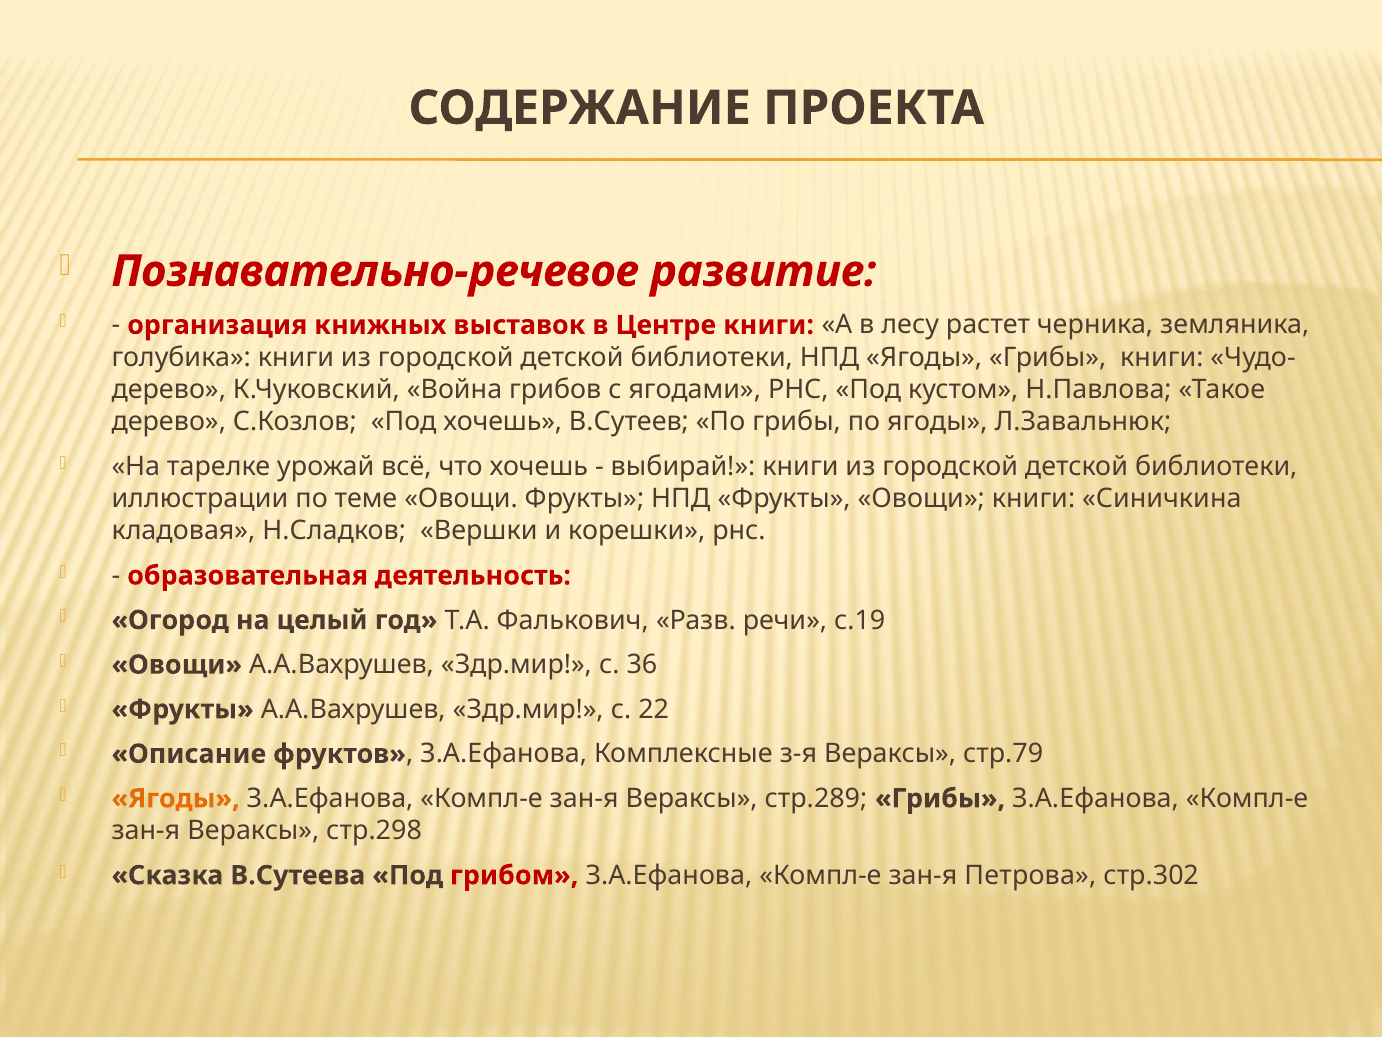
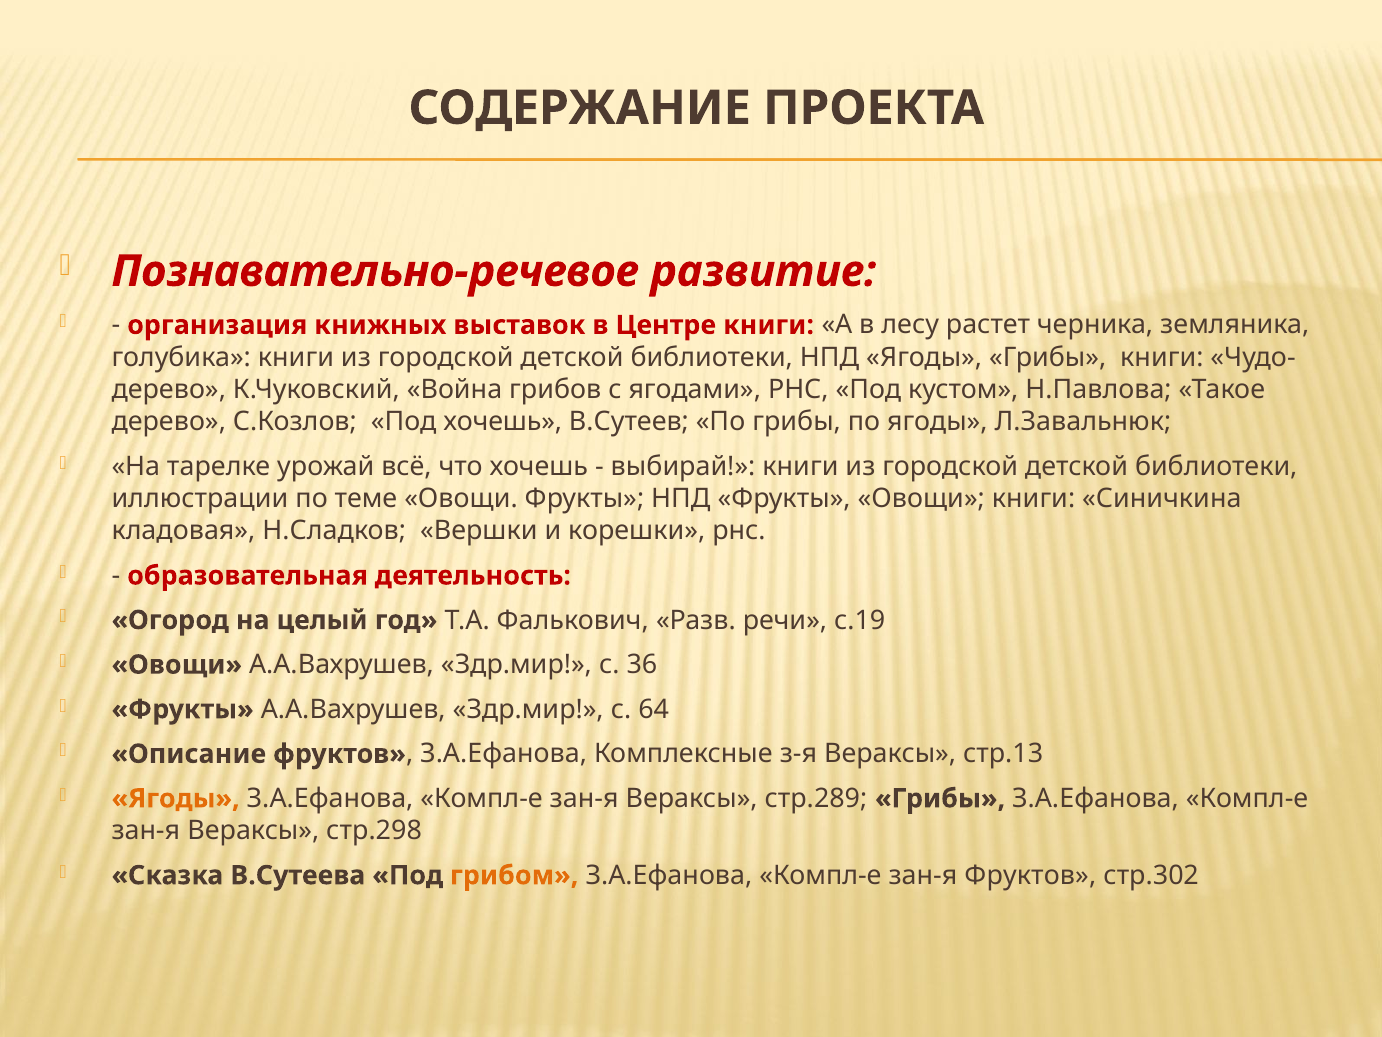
22: 22 -> 64
стр.79: стр.79 -> стр.13
грибом colour: red -> orange
зан-я Петрова: Петрова -> Фруктов
